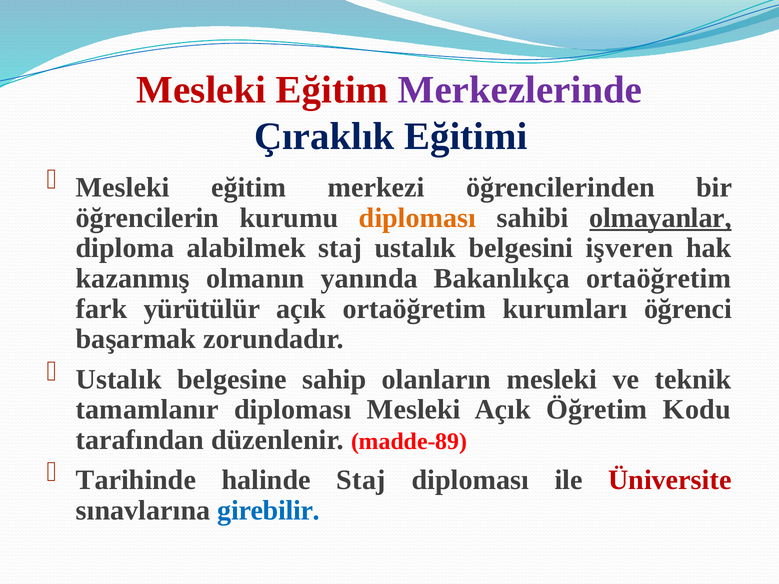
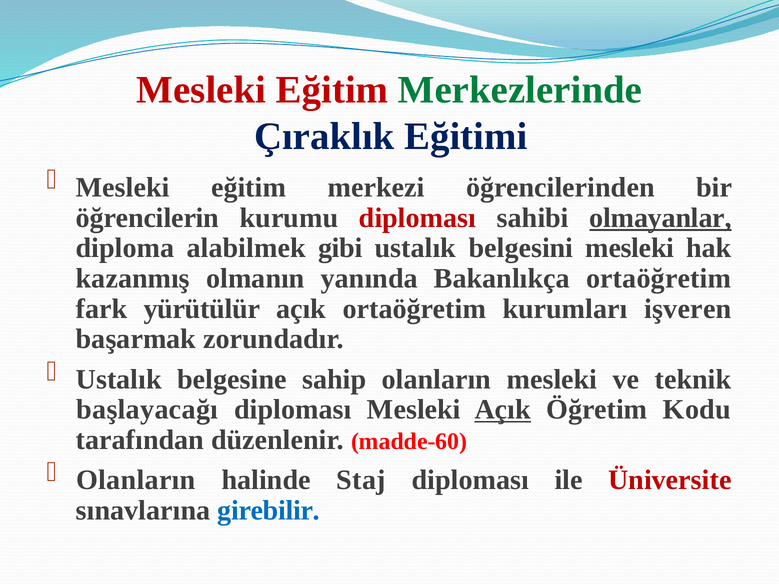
Merkezlerinde colour: purple -> green
diploması at (418, 218) colour: orange -> red
alabilmek staj: staj -> gibi
belgesini işveren: işveren -> mesleki
öğrenci: öğrenci -> işveren
tamamlanır: tamamlanır -> başlayacağı
Açık at (503, 410) underline: none -> present
madde-89: madde-89 -> madde-60
Tarihinde at (136, 480): Tarihinde -> Olanların
